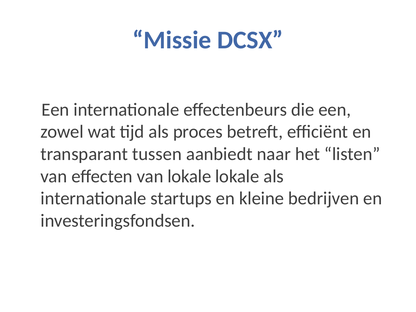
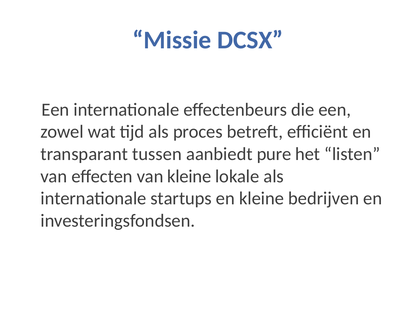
naar: naar -> pure
van lokale: lokale -> kleine
